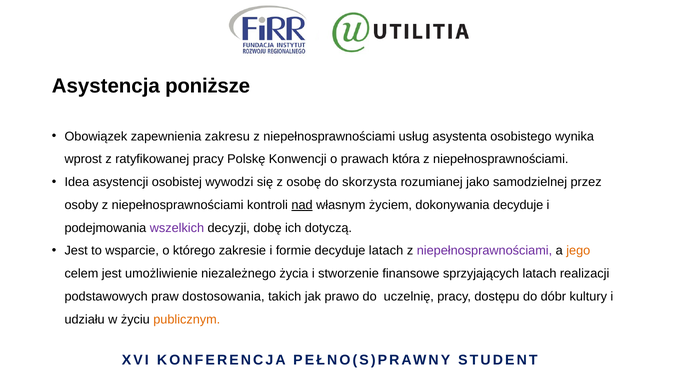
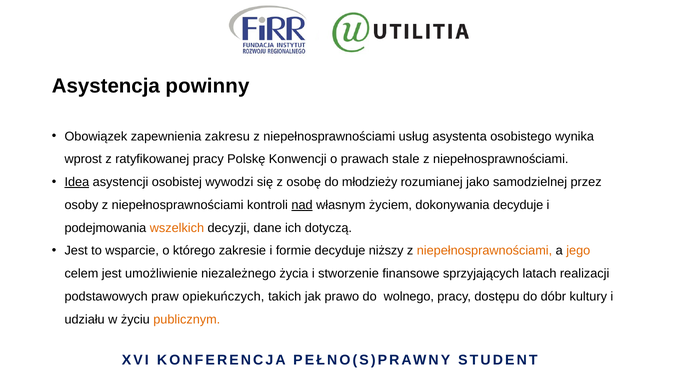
poniższe: poniższe -> powinny
która: która -> stale
Idea underline: none -> present
skorzysta: skorzysta -> młodzieży
wszelkich colour: purple -> orange
dobę: dobę -> dane
decyduje latach: latach -> niższy
niepełnosprawnościami at (484, 251) colour: purple -> orange
dostosowania: dostosowania -> opiekuńczych
uczelnię: uczelnię -> wolnego
